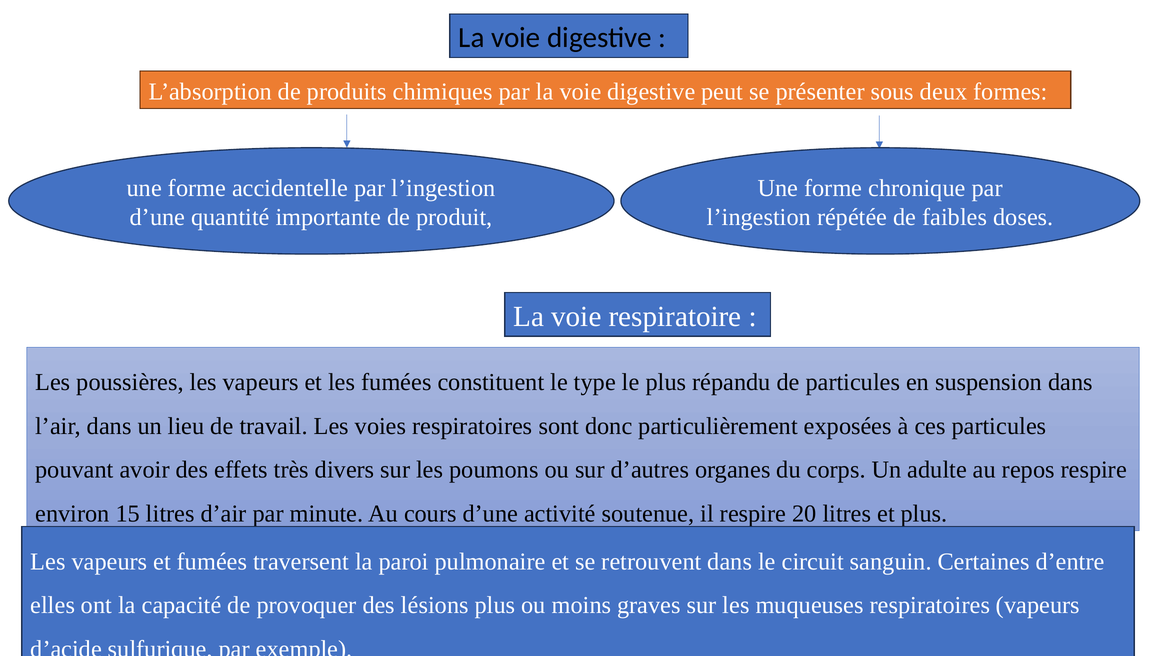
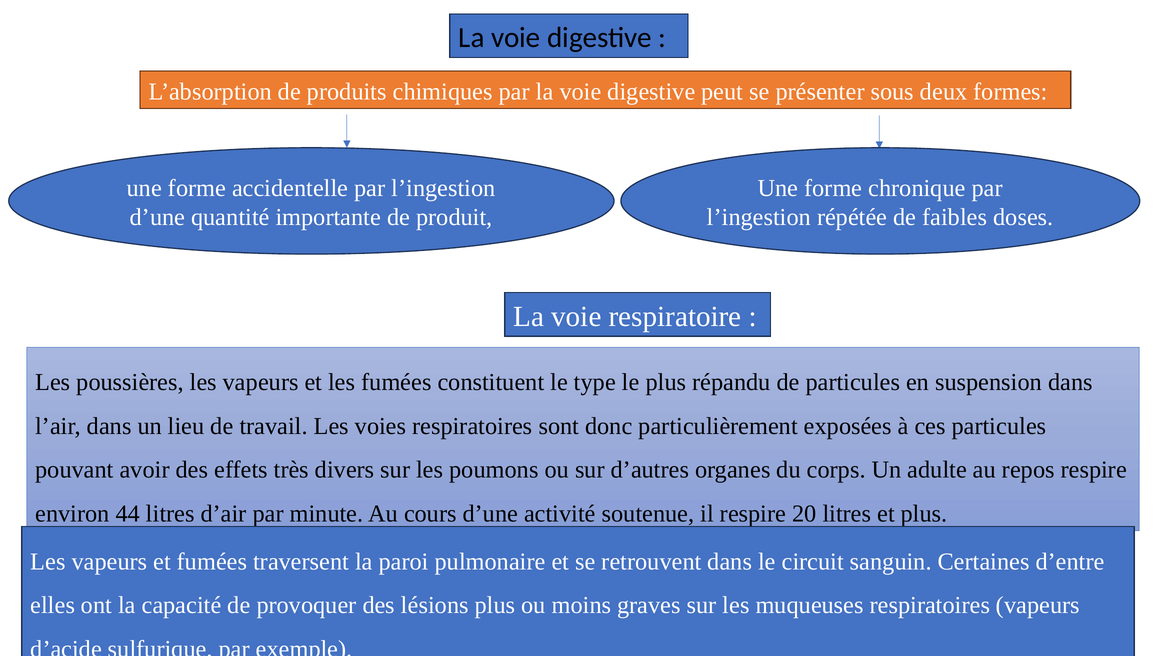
15: 15 -> 44
